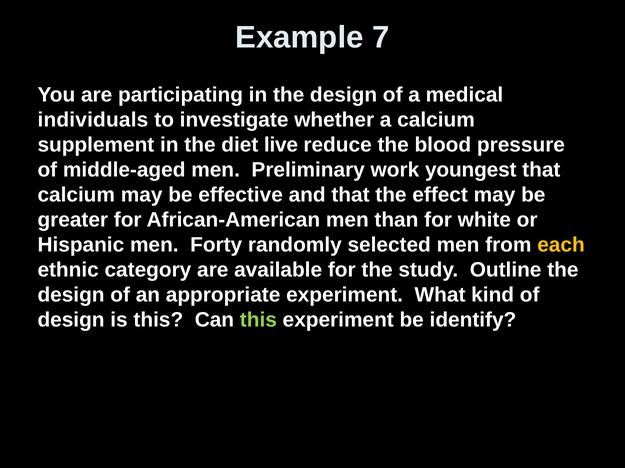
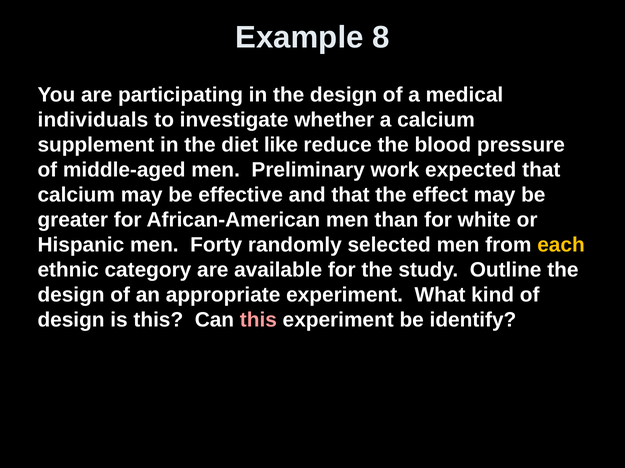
7: 7 -> 8
live: live -> like
youngest: youngest -> expected
this at (258, 320) colour: light green -> pink
